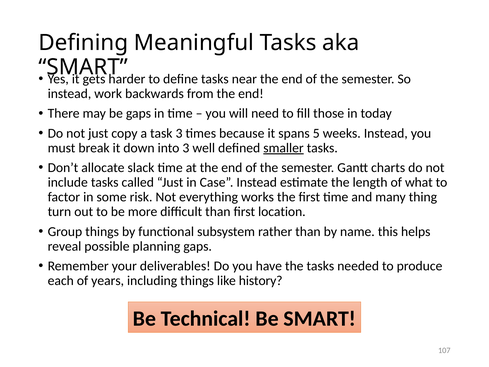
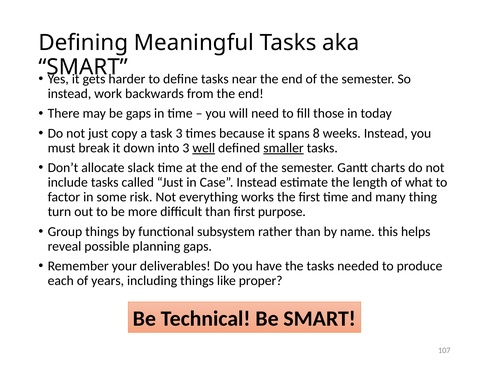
5: 5 -> 8
well underline: none -> present
location: location -> purpose
history: history -> proper
